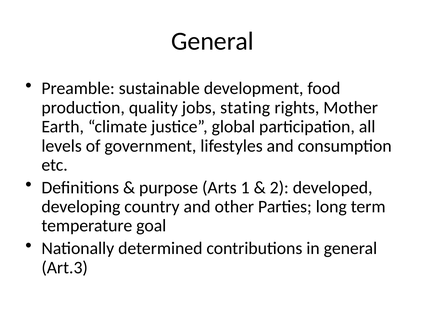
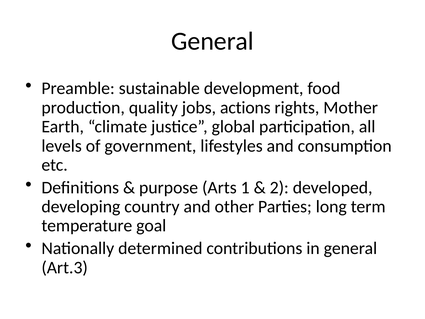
stating: stating -> actions
